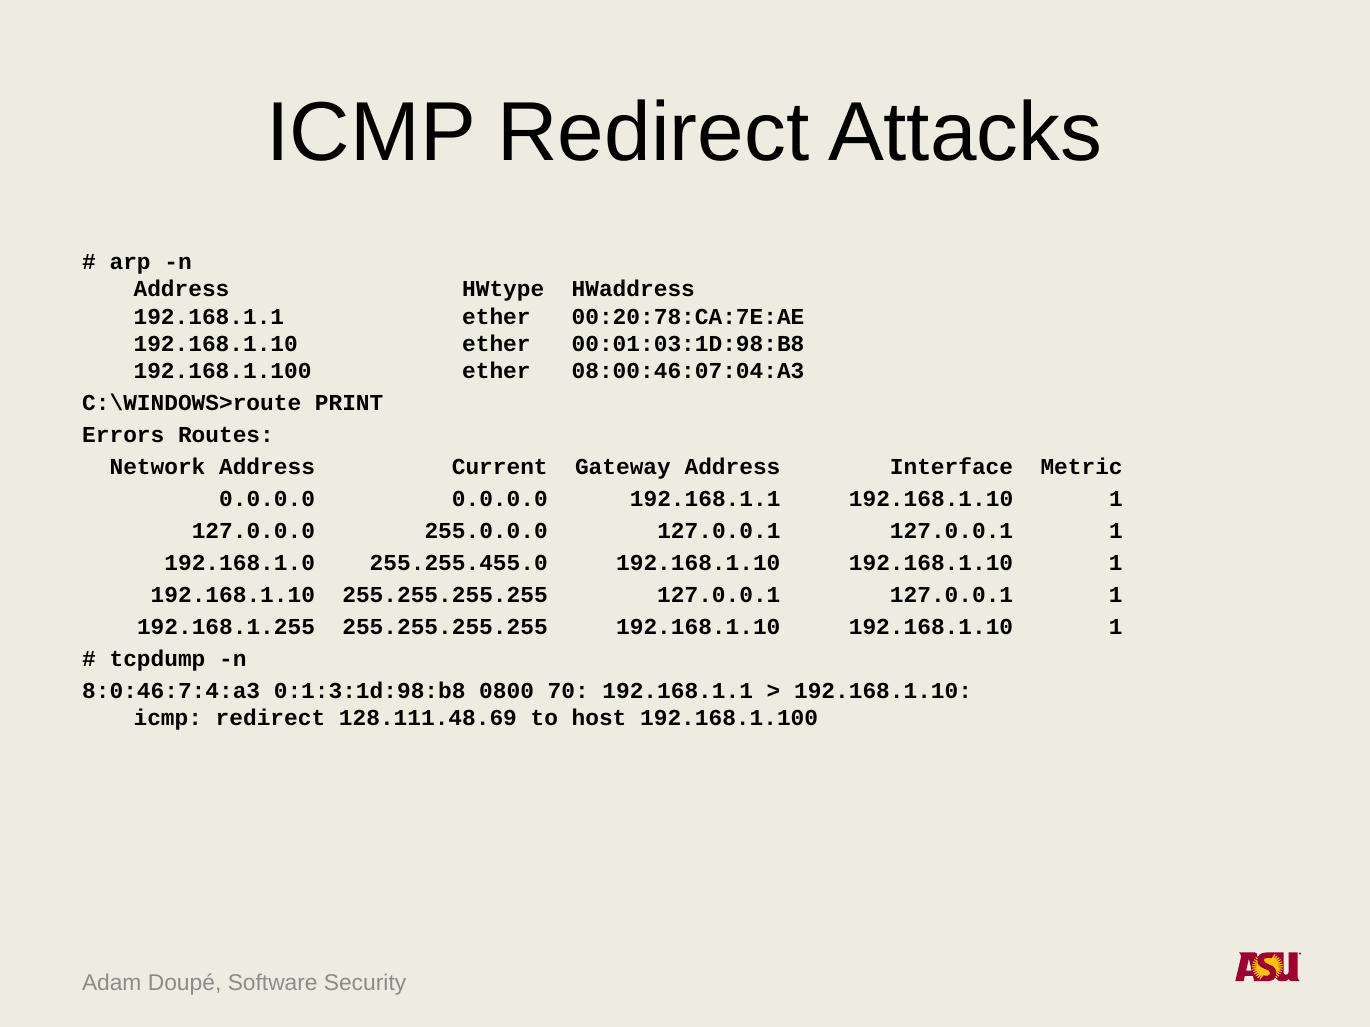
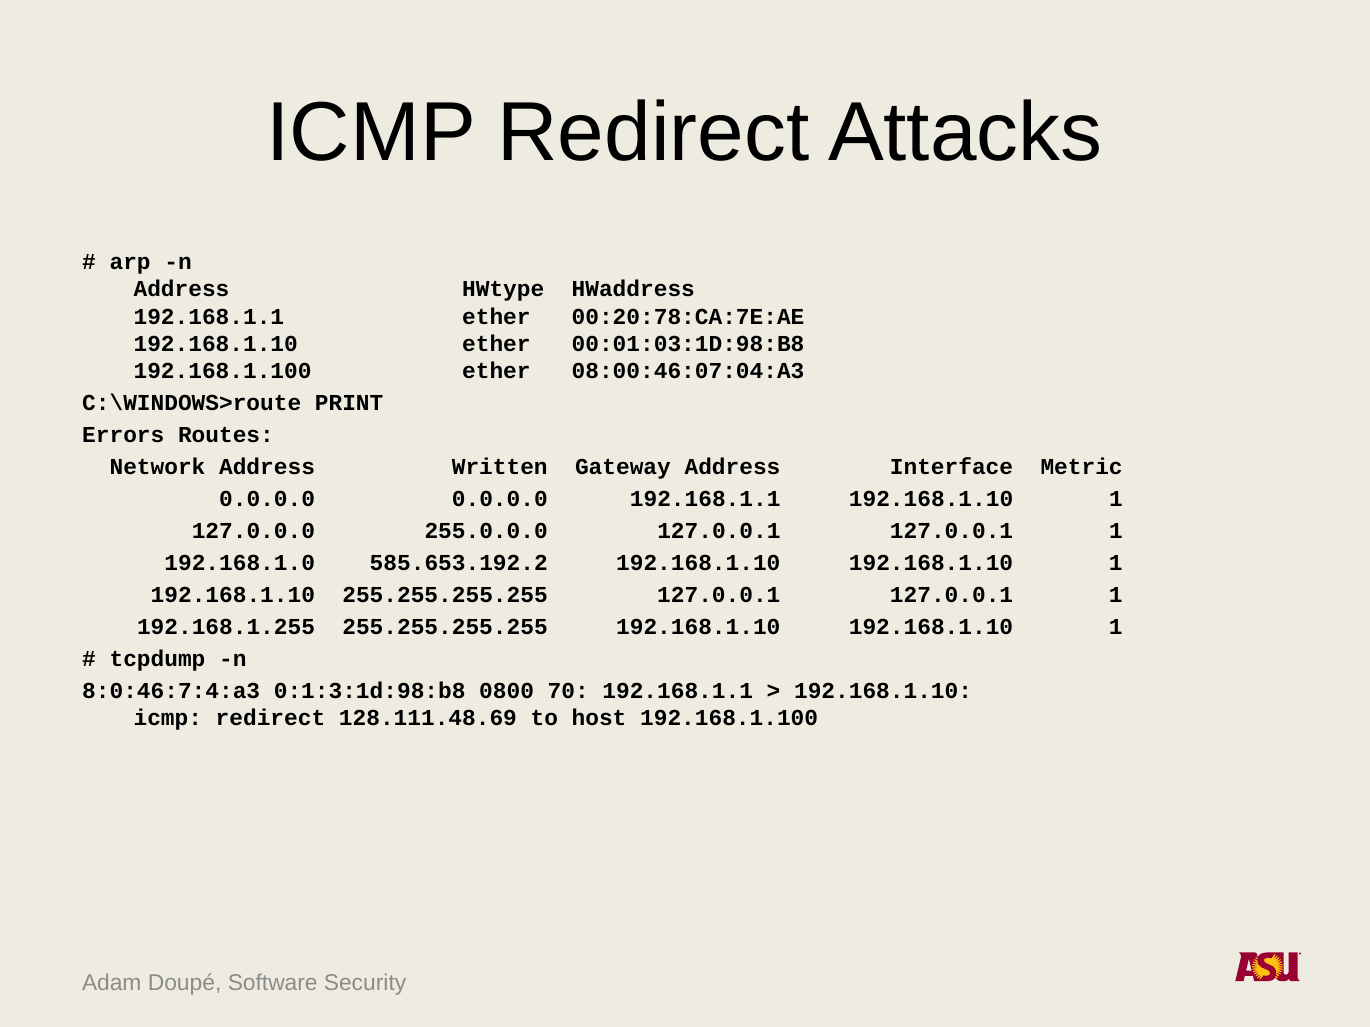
Current: Current -> Written
255.255.455.0: 255.255.455.0 -> 585.653.192.2
